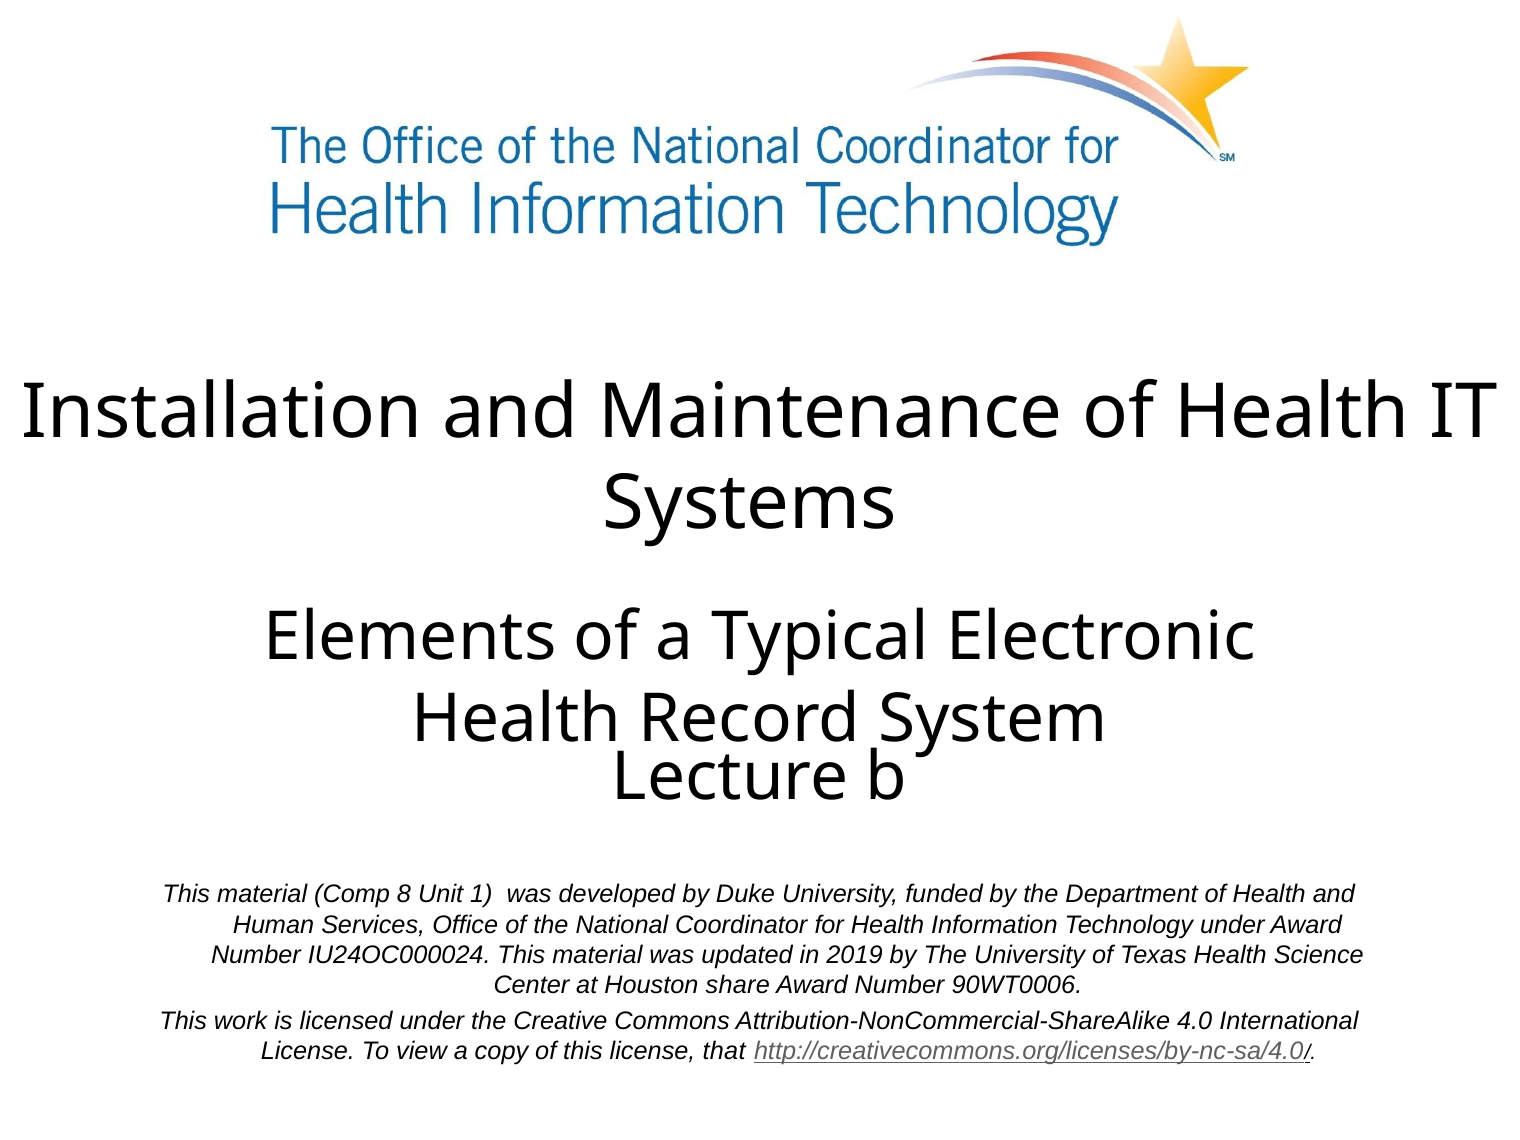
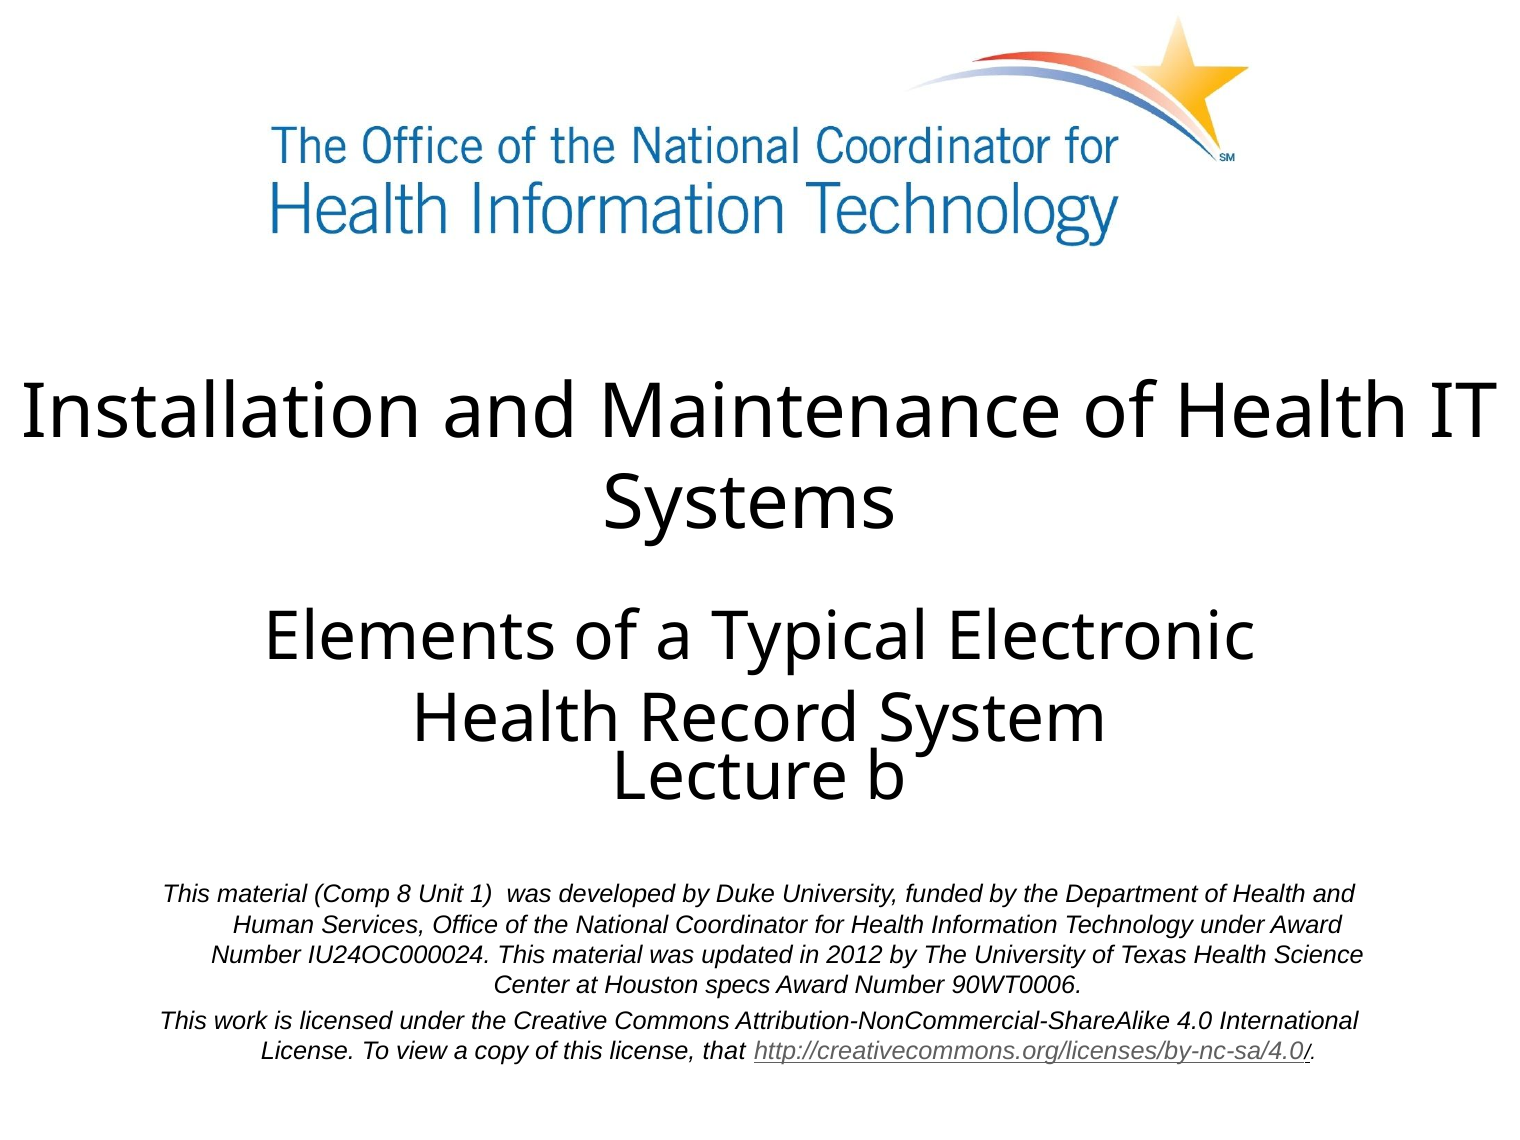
2019: 2019 -> 2012
share: share -> specs
